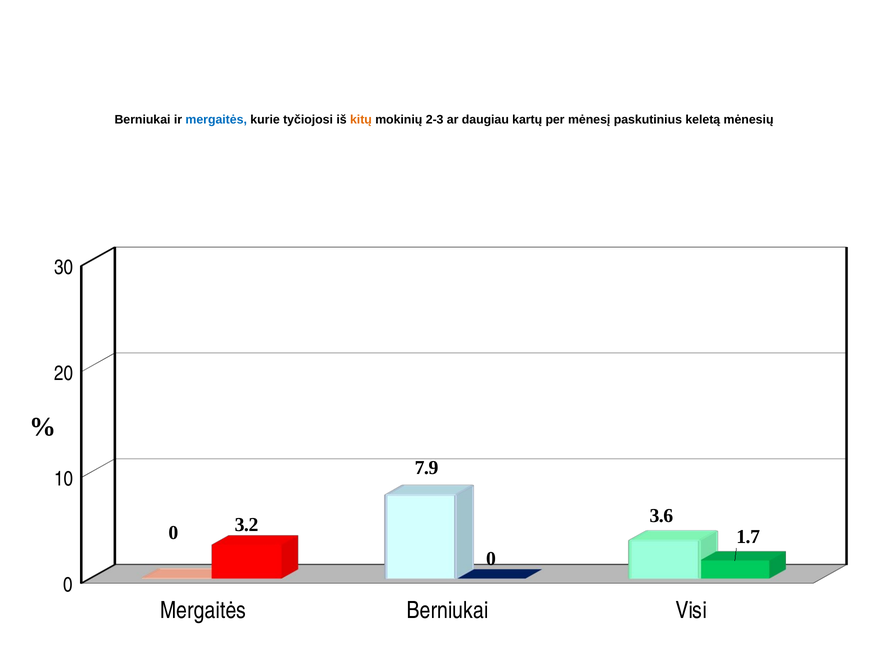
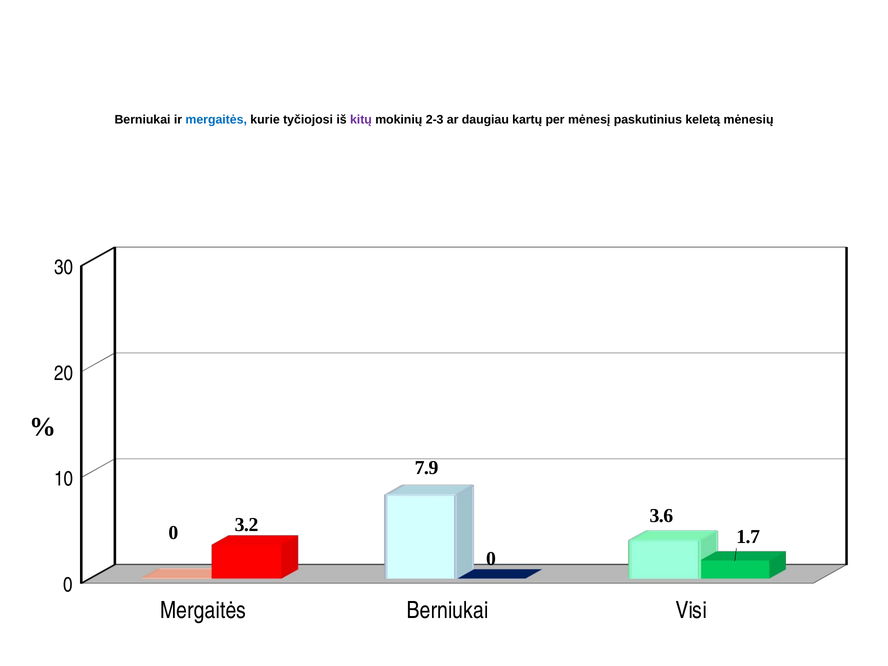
kitų colour: orange -> purple
